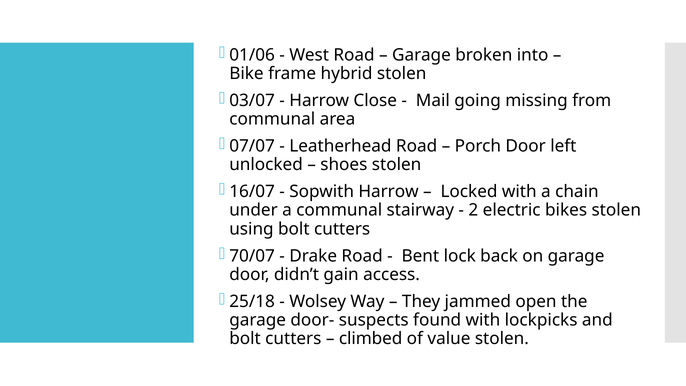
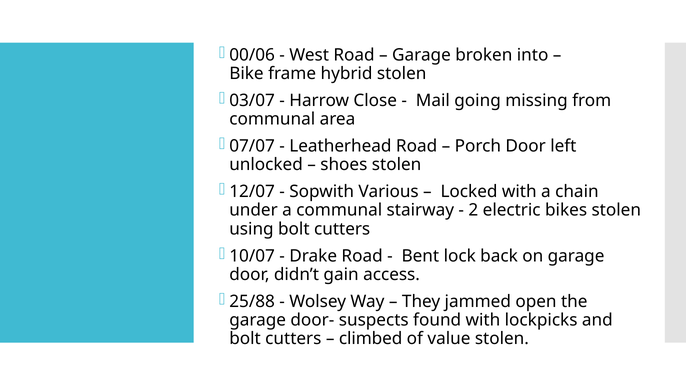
01/06: 01/06 -> 00/06
16/07: 16/07 -> 12/07
Sopwith Harrow: Harrow -> Various
70/07: 70/07 -> 10/07
25/18: 25/18 -> 25/88
